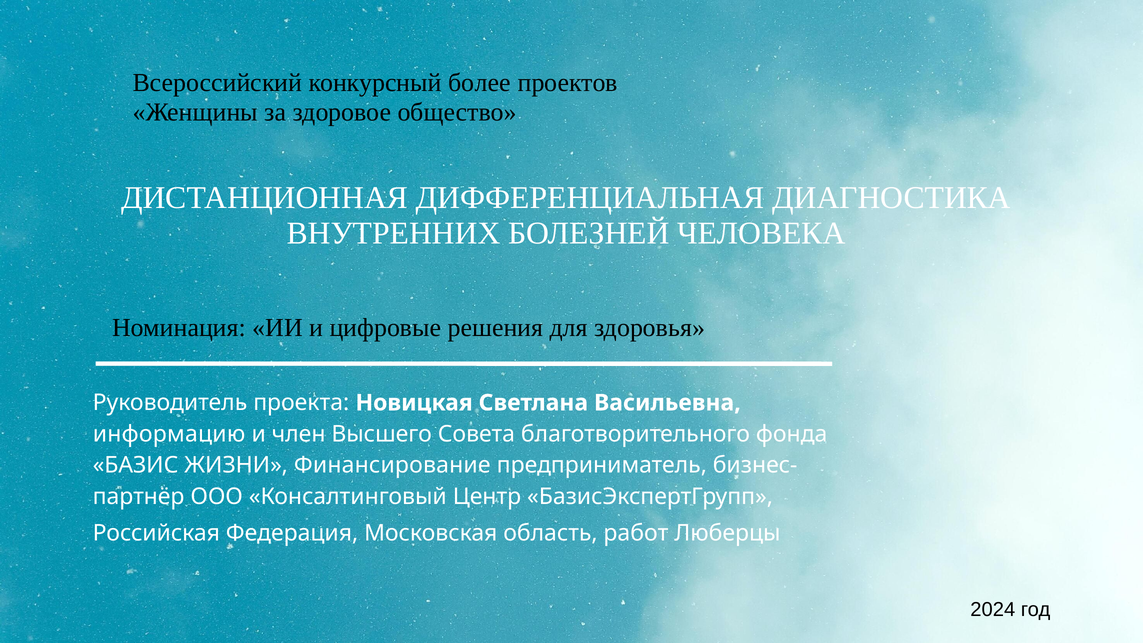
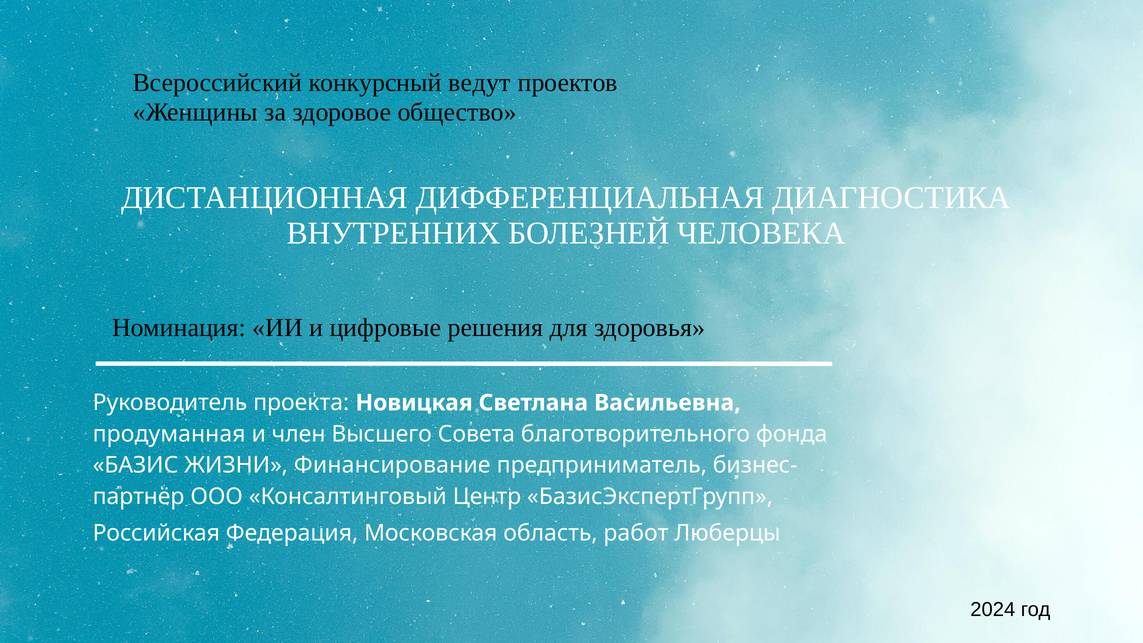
более: более -> ведут
информацию: информацию -> продуманная
